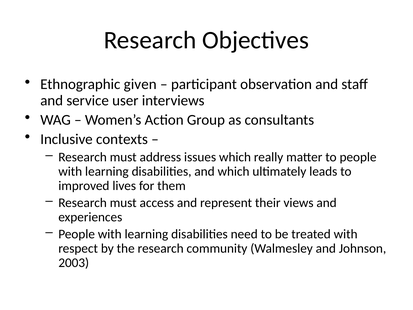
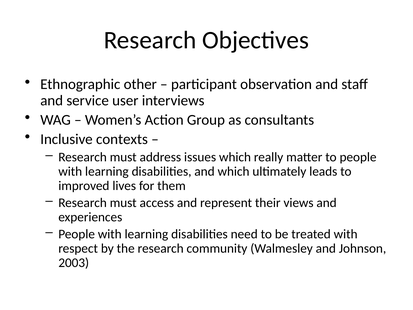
given: given -> other
